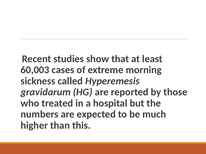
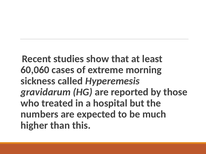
60,003: 60,003 -> 60,060
